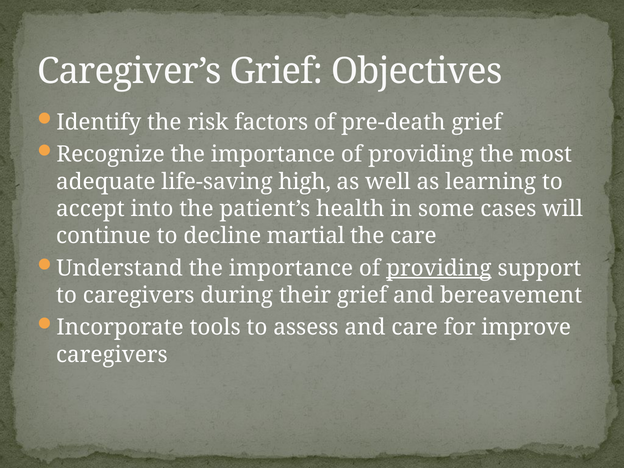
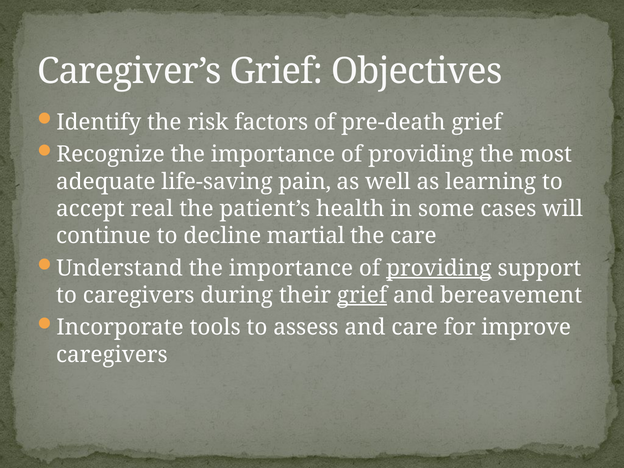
high: high -> pain
into: into -> real
grief at (362, 295) underline: none -> present
